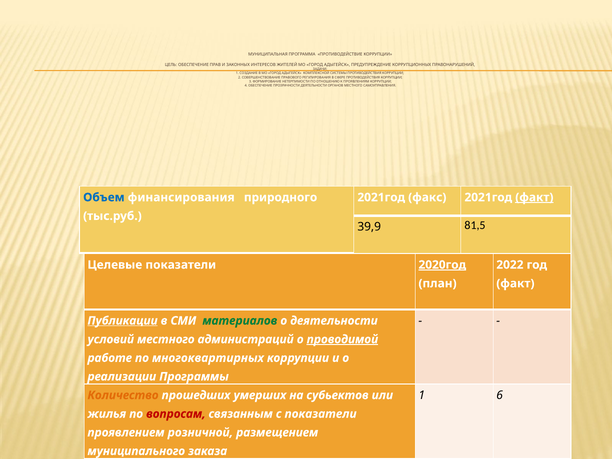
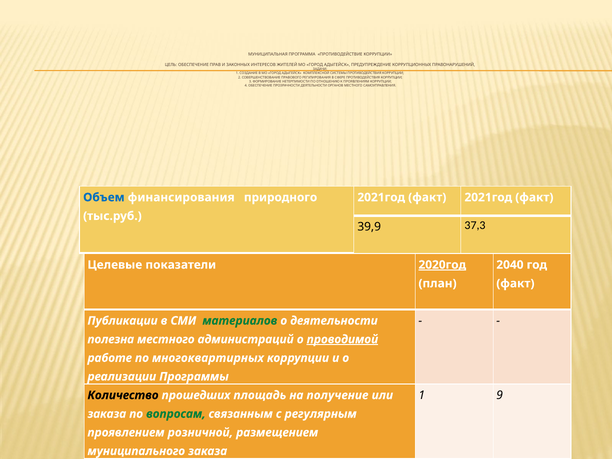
факс at (427, 197): факс -> факт
факт at (534, 197) underline: present -> none
81,5: 81,5 -> 37,3
2022: 2022 -> 2040
Публикации underline: present -> none
условий: условий -> полезна
6: 6 -> 9
Количество colour: orange -> black
умерших: умерших -> площадь
субьектов: субьектов -> получение
жилья at (107, 414): жилья -> заказа
вопросам colour: red -> green
с показатели: показатели -> регулярным
